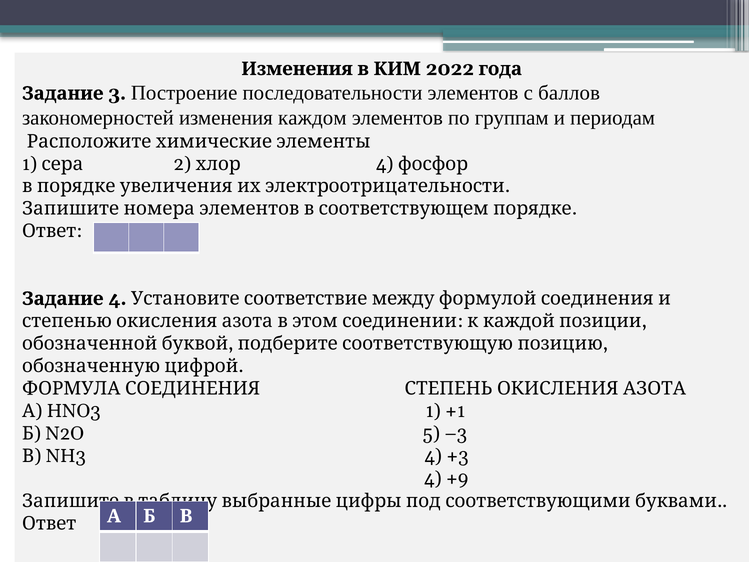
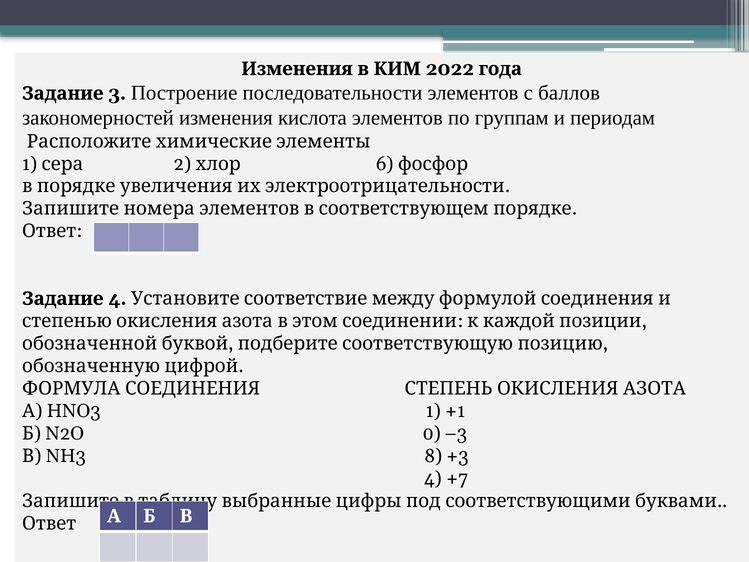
каждом: каждом -> кислота
2 4: 4 -> 6
5: 5 -> 0
NH3 4: 4 -> 8
+9: +9 -> +7
